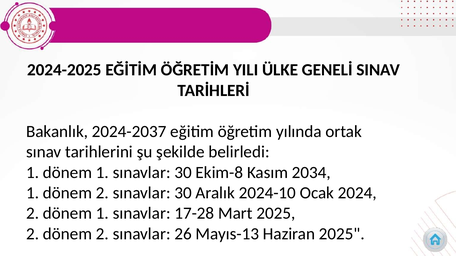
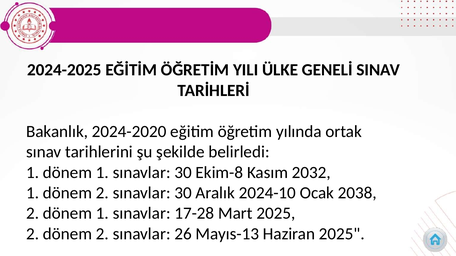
2024-2037: 2024-2037 -> 2024-2020
2034: 2034 -> 2032
2024: 2024 -> 2038
